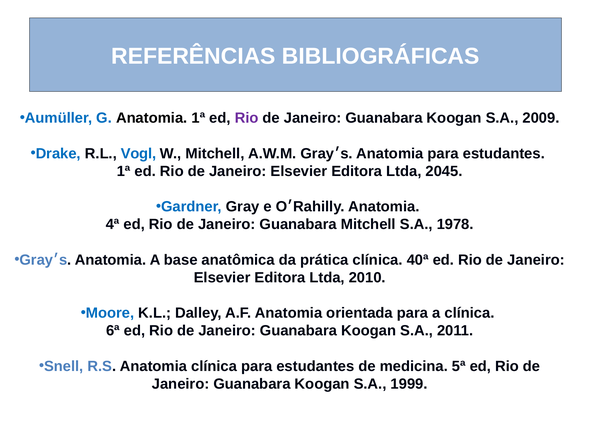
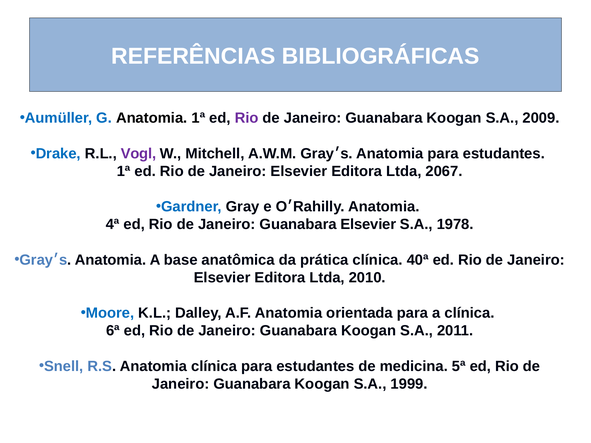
Vogl colour: blue -> purple
2045: 2045 -> 2067
Guanabara Mitchell: Mitchell -> Elsevier
